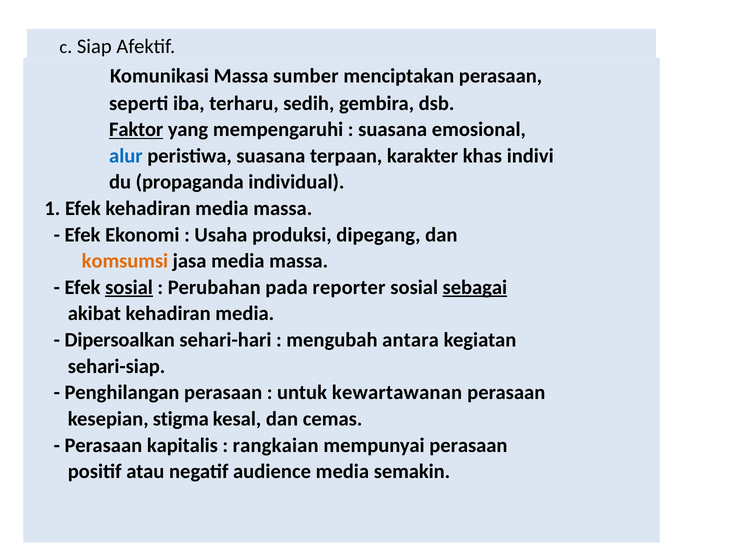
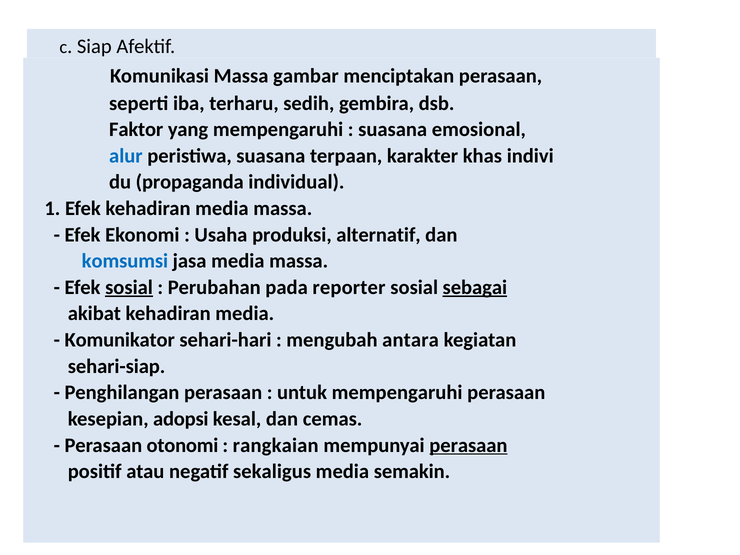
sumber: sumber -> gambar
Faktor underline: present -> none
dipegang: dipegang -> alternatif
komsumsi colour: orange -> blue
Dipersoalkan: Dipersoalkan -> Komunikator
untuk kewartawanan: kewartawanan -> mempengaruhi
stigma: stigma -> adopsi
kapitalis: kapitalis -> otonomi
perasaan at (468, 445) underline: none -> present
audience: audience -> sekaligus
